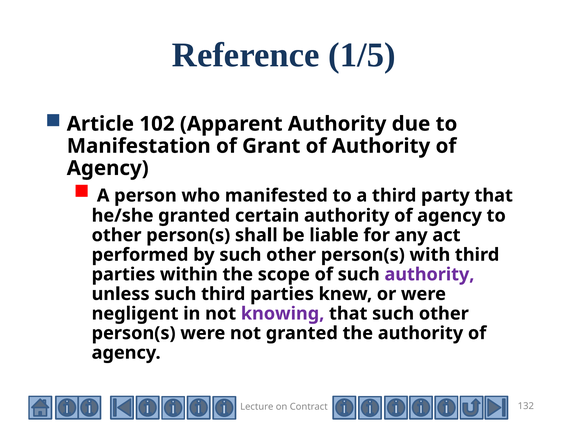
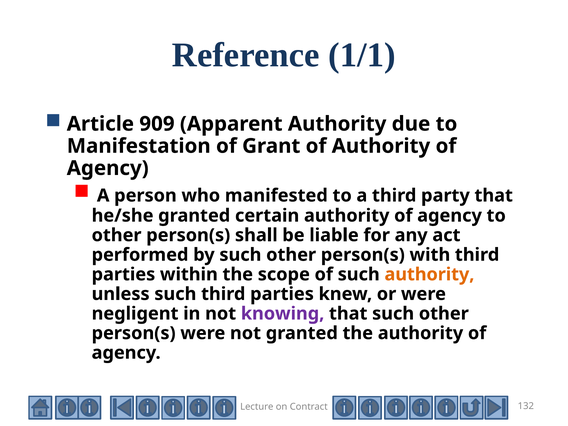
1/5: 1/5 -> 1/1
102: 102 -> 909
authority at (429, 274) colour: purple -> orange
